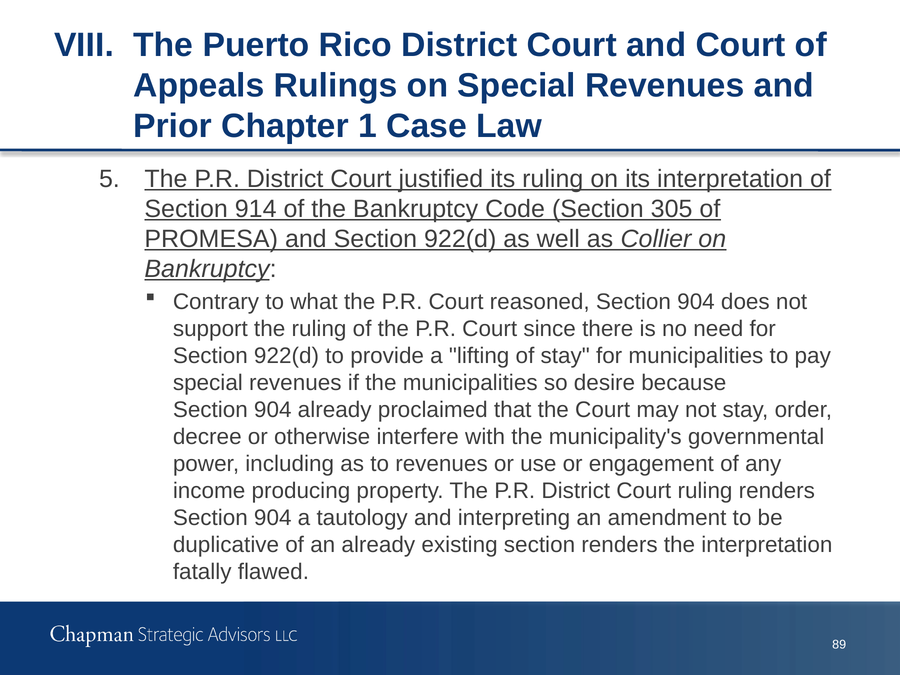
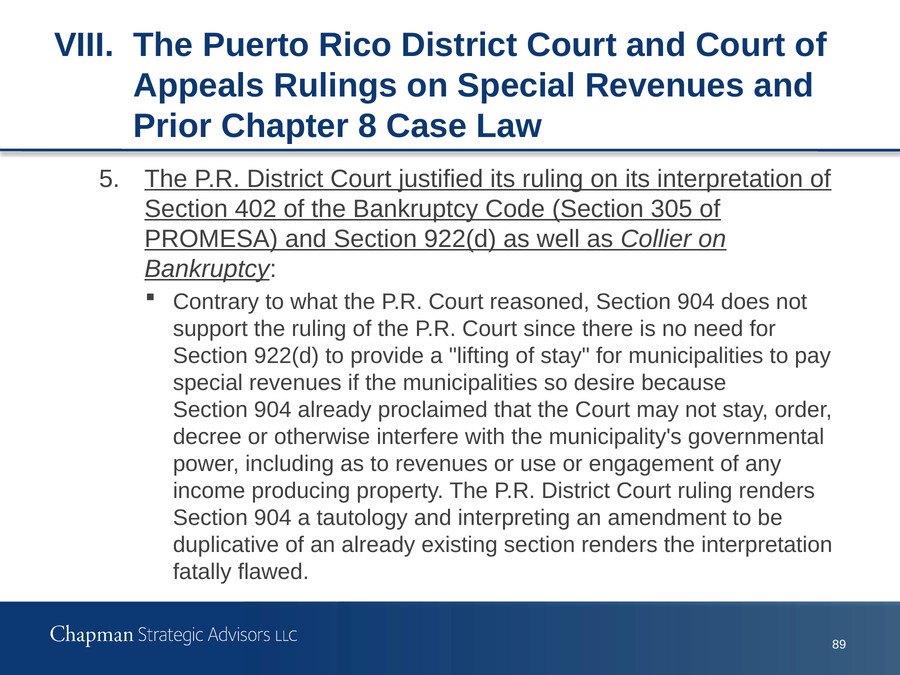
1: 1 -> 8
914: 914 -> 402
